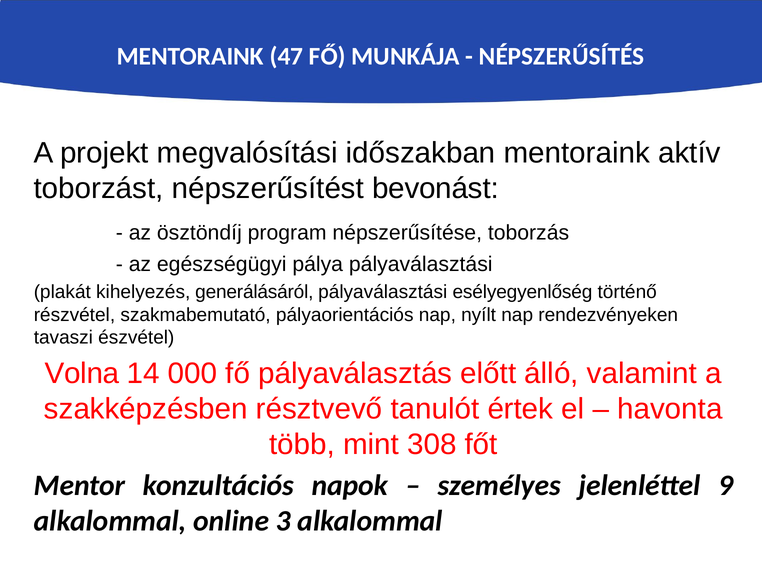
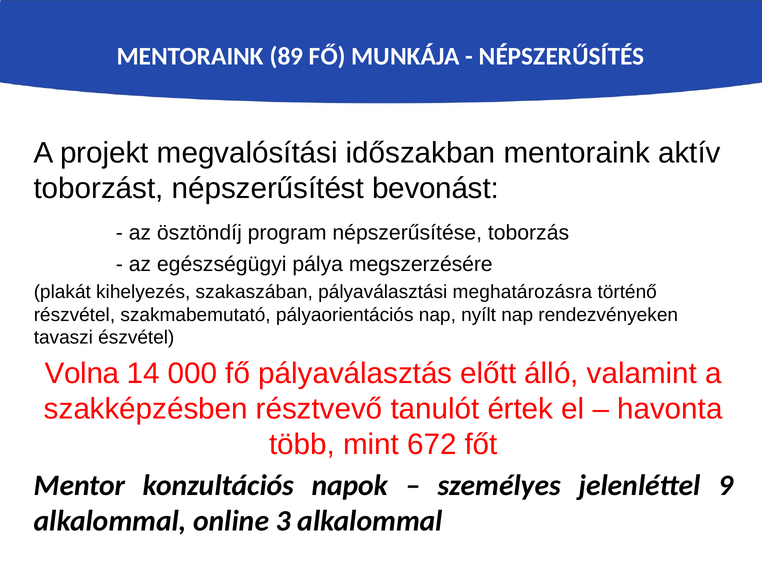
47: 47 -> 89
pálya pályaválasztási: pályaválasztási -> megszerzésére
generálásáról: generálásáról -> szakaszában
esélyegyenlőség: esélyegyenlőség -> meghatározásra
308: 308 -> 672
